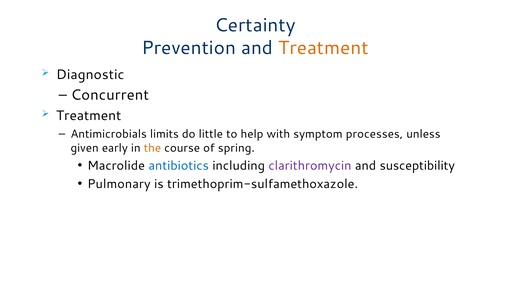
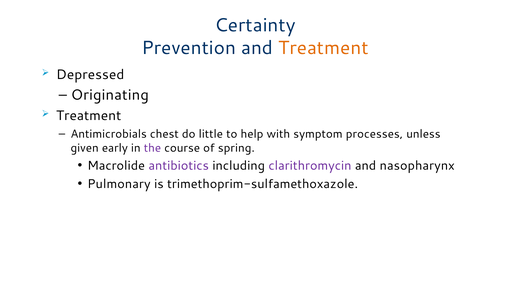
Diagnostic: Diagnostic -> Depressed
Concurrent: Concurrent -> Originating
limits: limits -> chest
the colour: orange -> purple
antibiotics colour: blue -> purple
susceptibility: susceptibility -> nasopharynx
